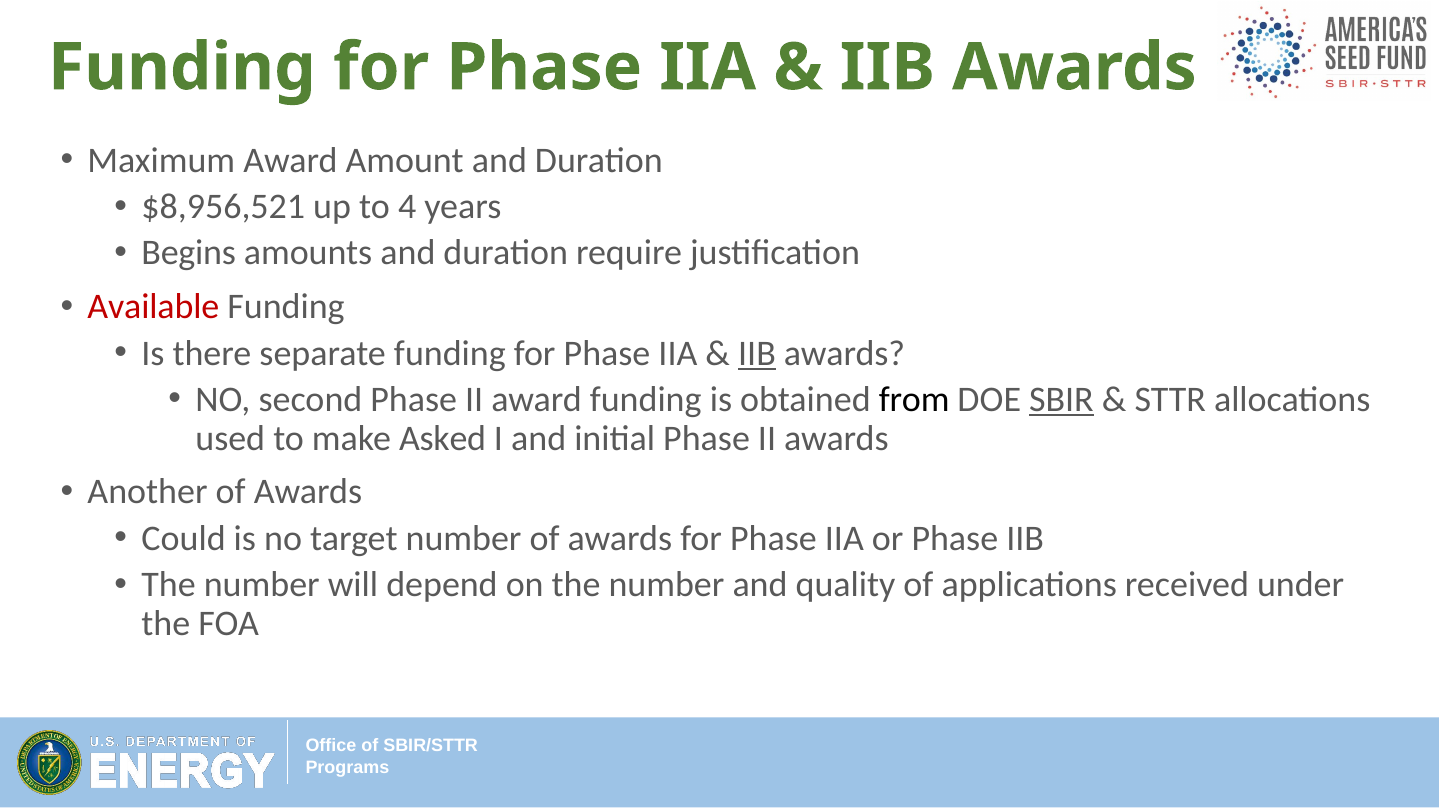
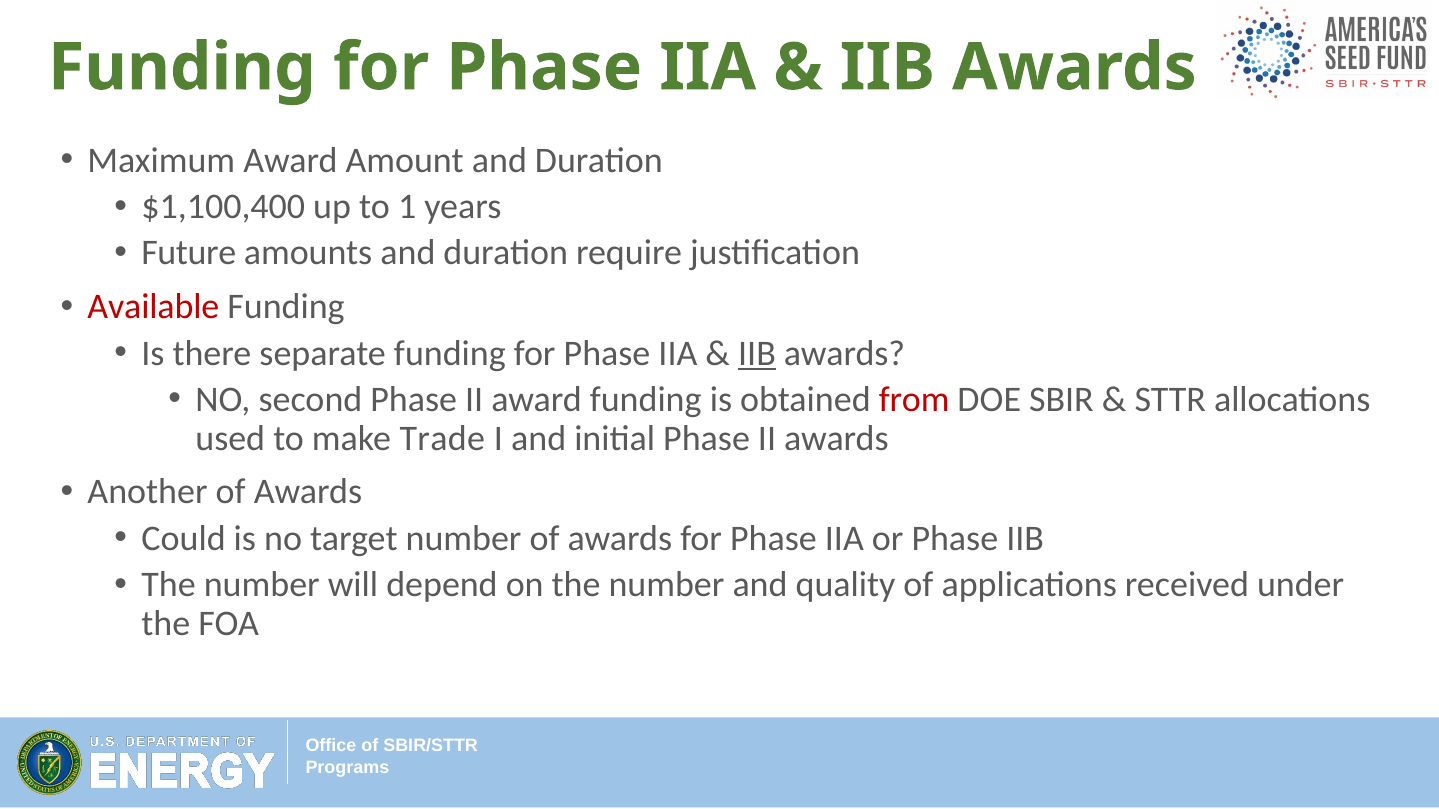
$8,956,521: $8,956,521 -> $1,100,400
4: 4 -> 1
Begins: Begins -> Future
from colour: black -> red
SBIR underline: present -> none
Asked: Asked -> Trade
